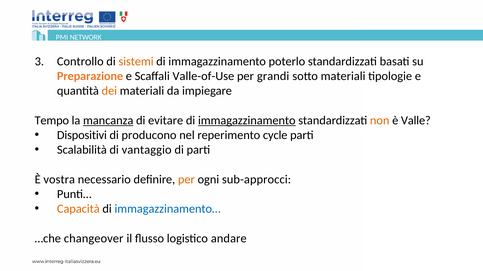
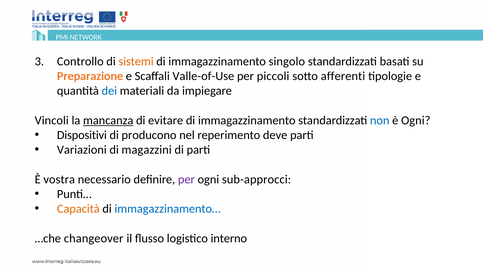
poterlo: poterlo -> singolo
grandi: grandi -> piccoli
sotto materiali: materiali -> afferenti
dei colour: orange -> blue
Tempo: Tempo -> Vincoli
immagazzinamento at (247, 121) underline: present -> none
non colour: orange -> blue
è Valle: Valle -> Ogni
cycle: cycle -> deve
Scalabilità: Scalabilità -> Variazioni
vantaggio: vantaggio -> magazzini
per at (186, 180) colour: orange -> purple
andare: andare -> interno
